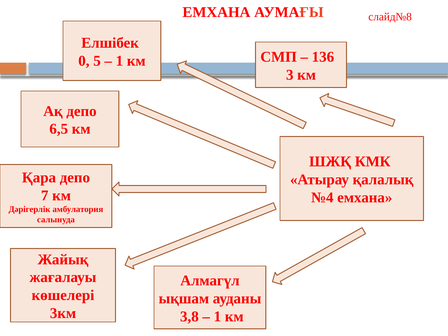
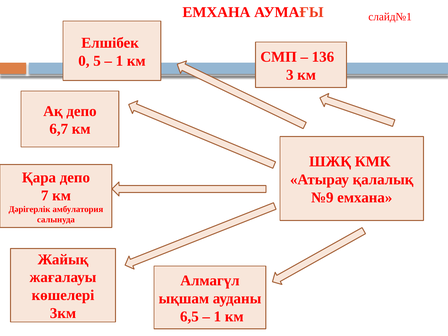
слайд№8: слайд№8 -> слайд№1
6,5: 6,5 -> 6,7
№4: №4 -> №9
3,8: 3,8 -> 6,5
